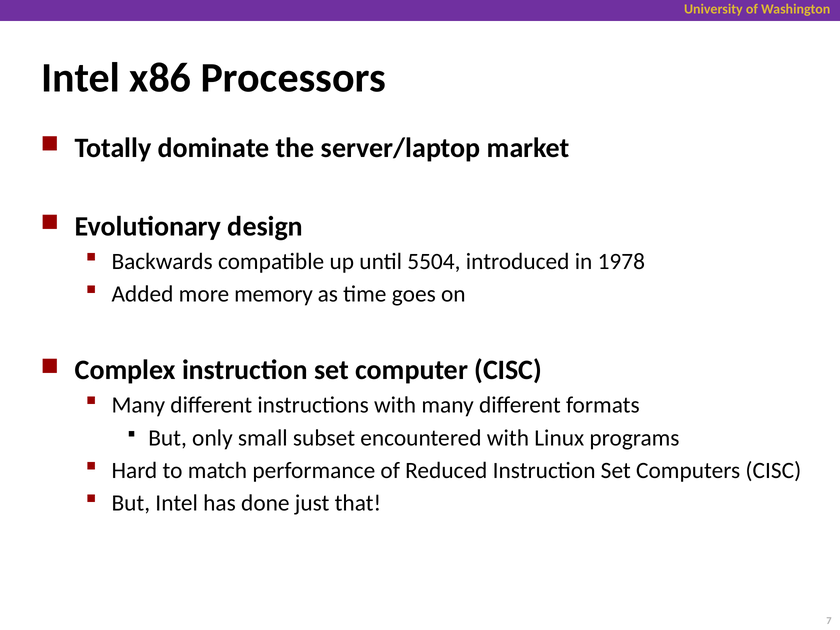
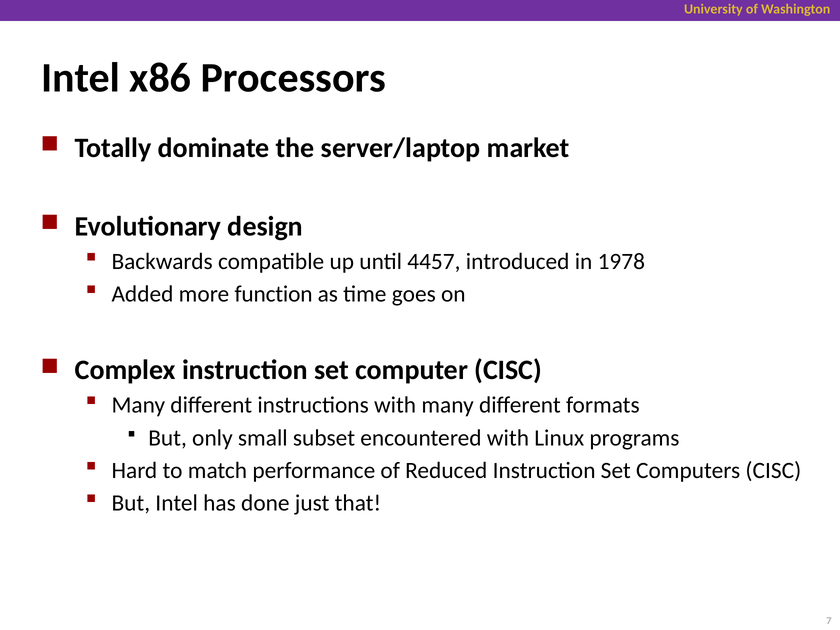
5504: 5504 -> 4457
memory: memory -> function
